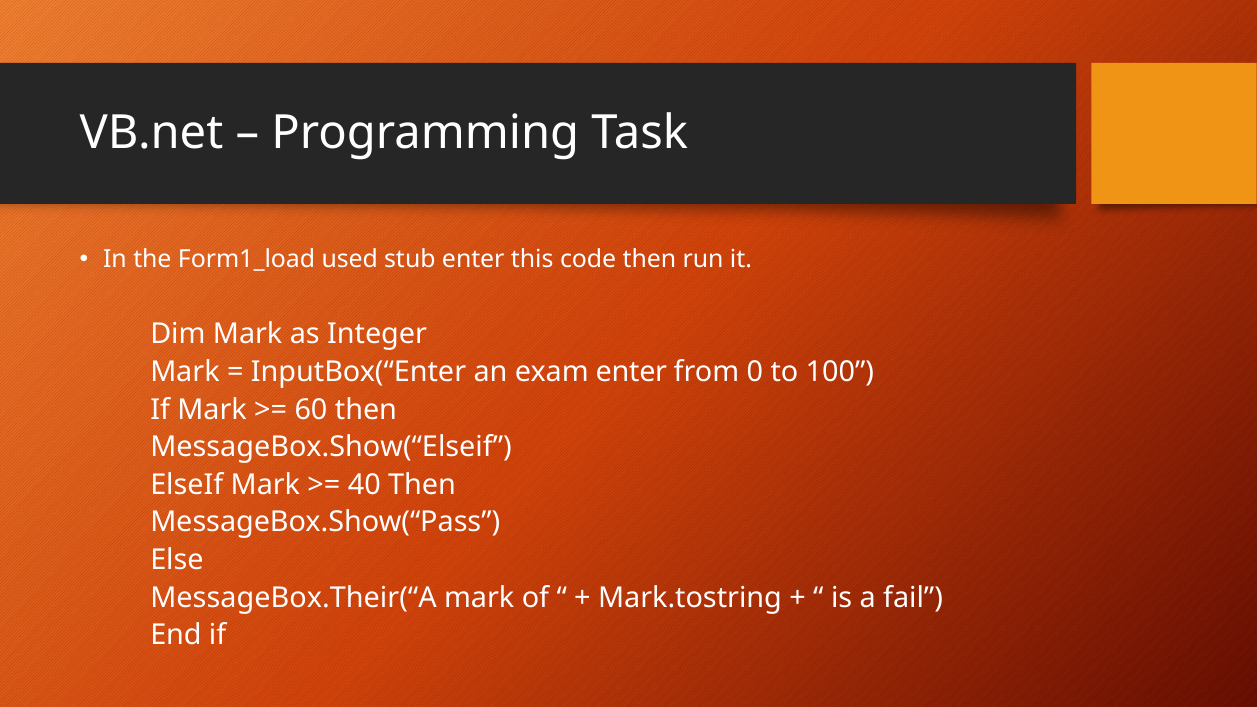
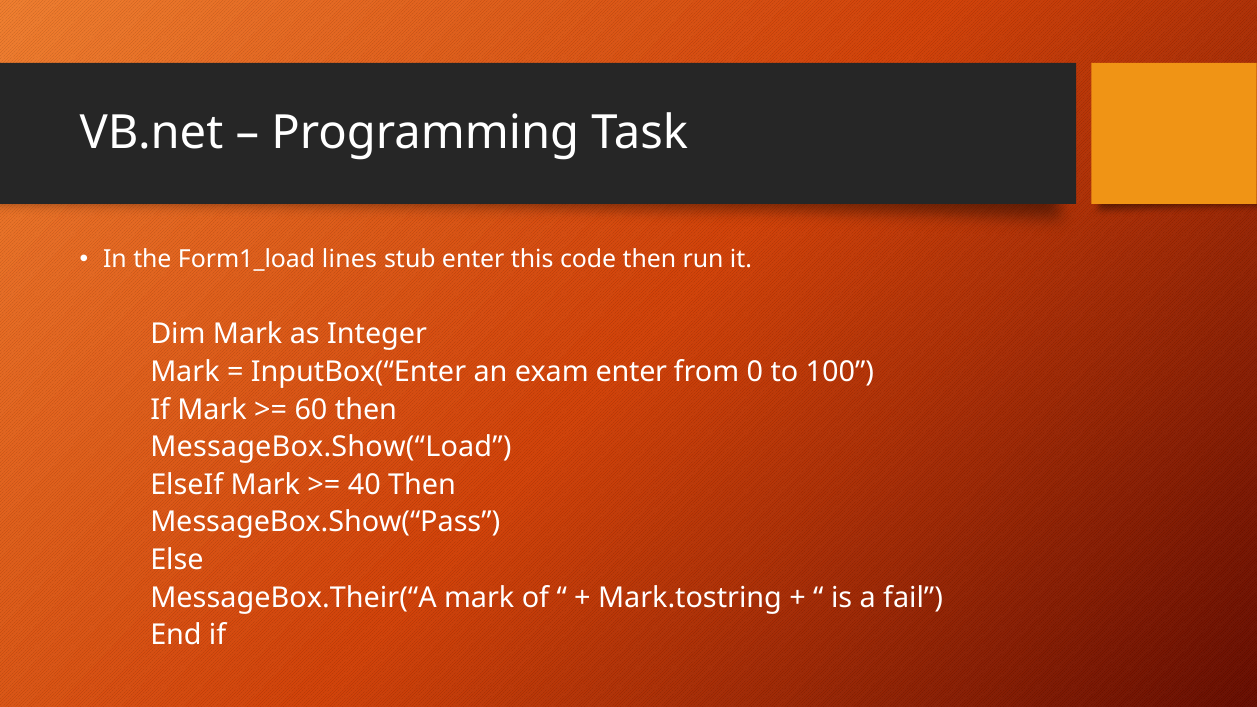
used: used -> lines
MessageBox.Show(“Elseif: MessageBox.Show(“Elseif -> MessageBox.Show(“Load
